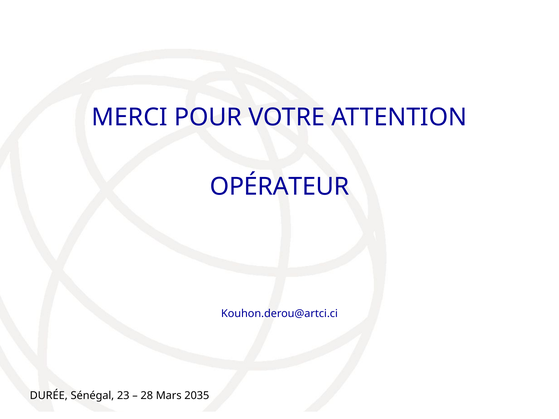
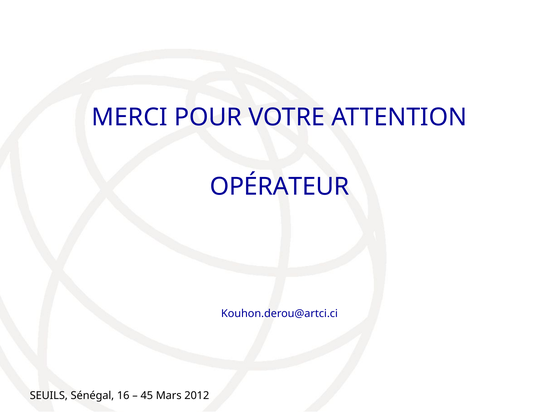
DURÉE: DURÉE -> SEUILS
23: 23 -> 16
28: 28 -> 45
2035: 2035 -> 2012
